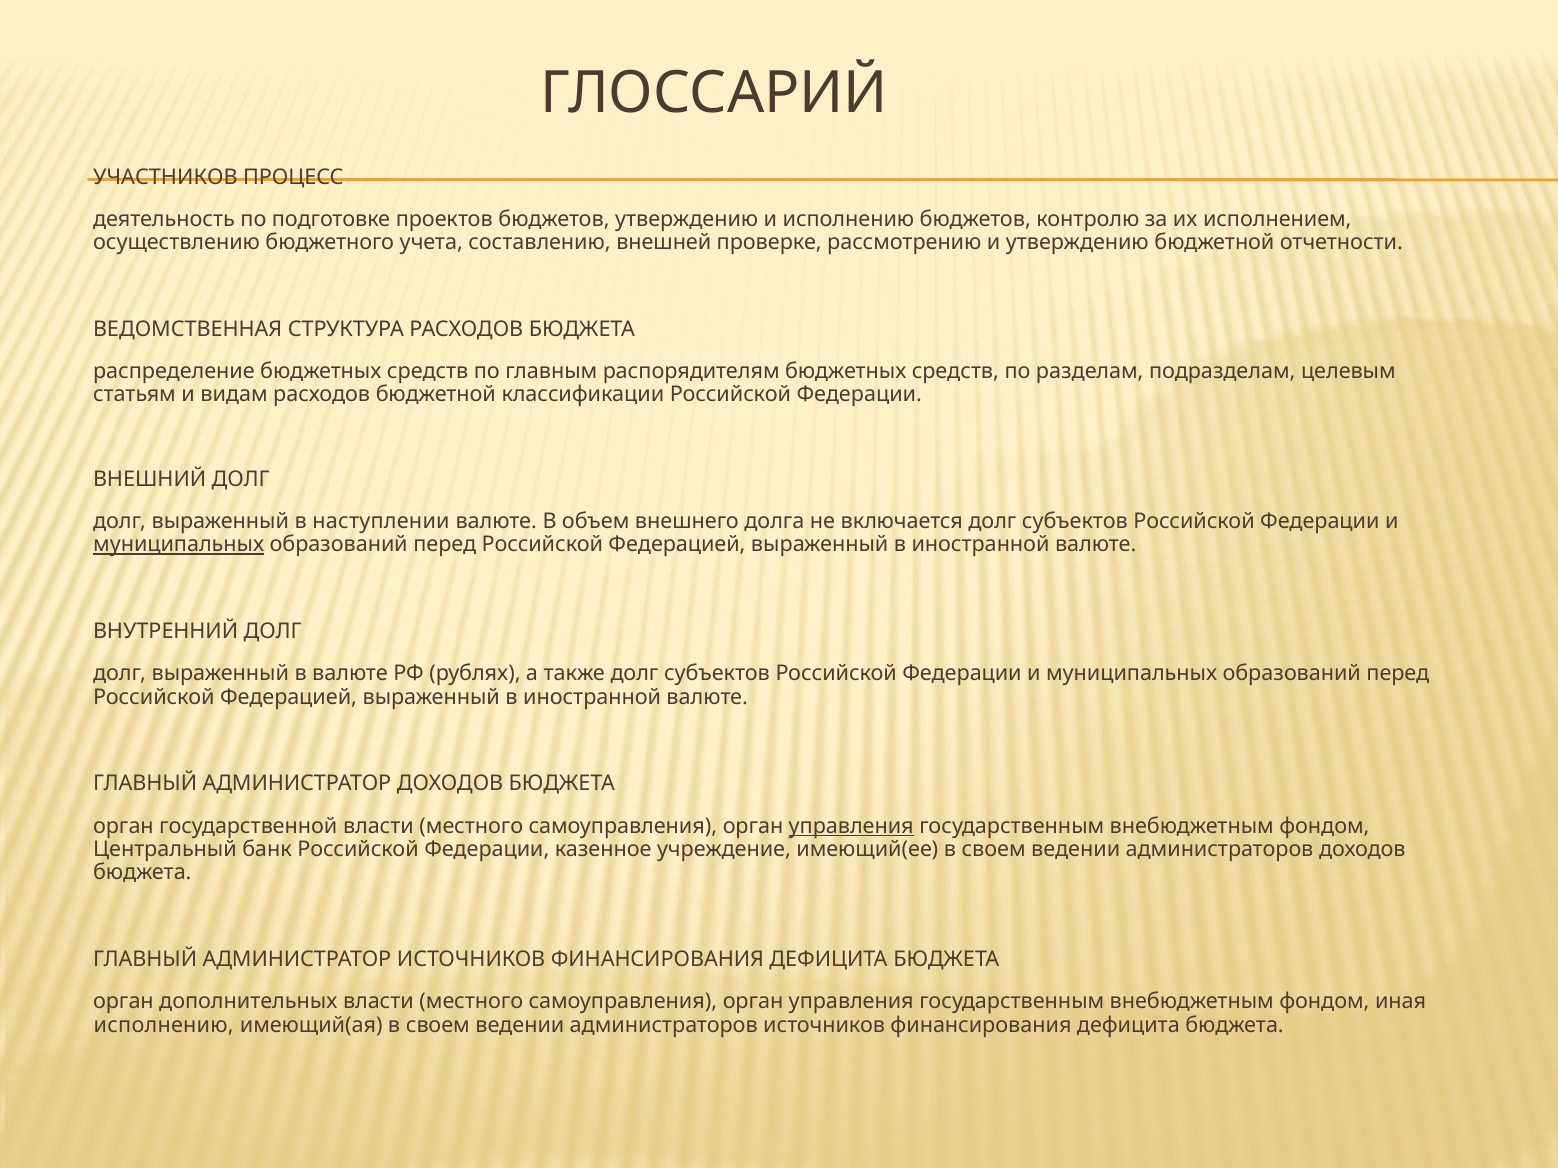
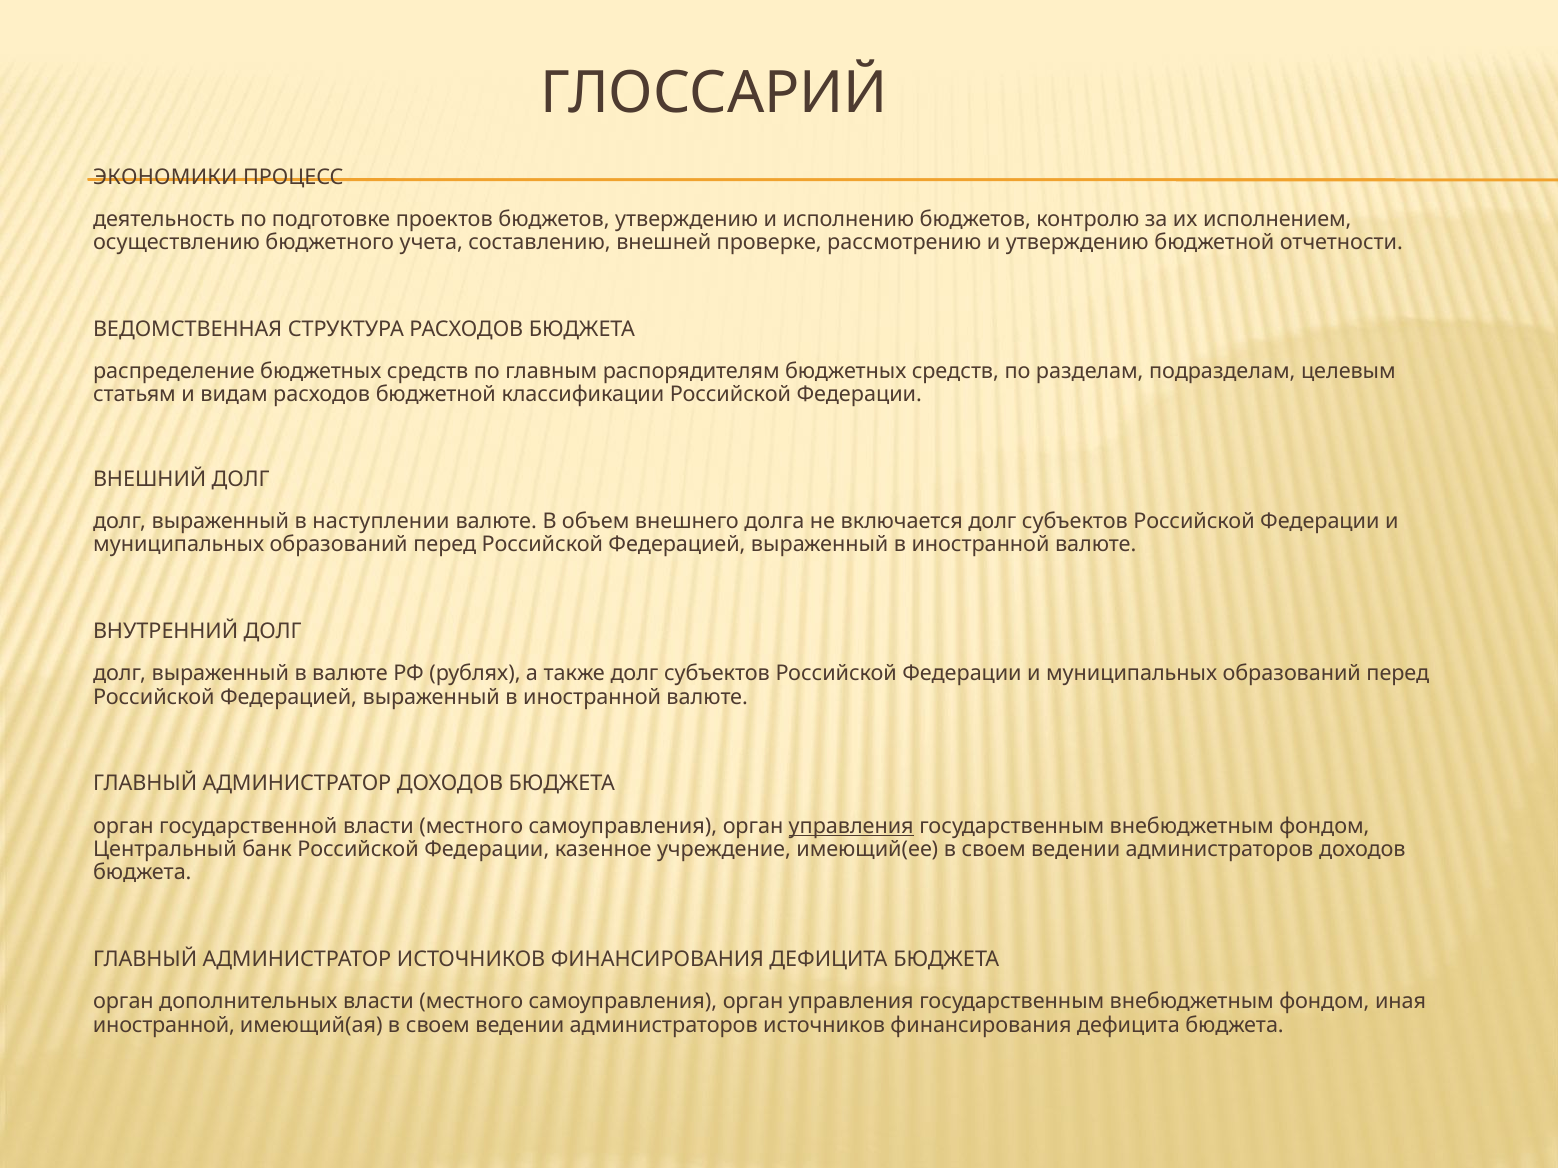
УЧАСТНИКОВ: УЧАСТНИКОВ -> ЭКОНОМИКИ
муниципальных at (179, 545) underline: present -> none
исполнению at (164, 1026): исполнению -> иностранной
